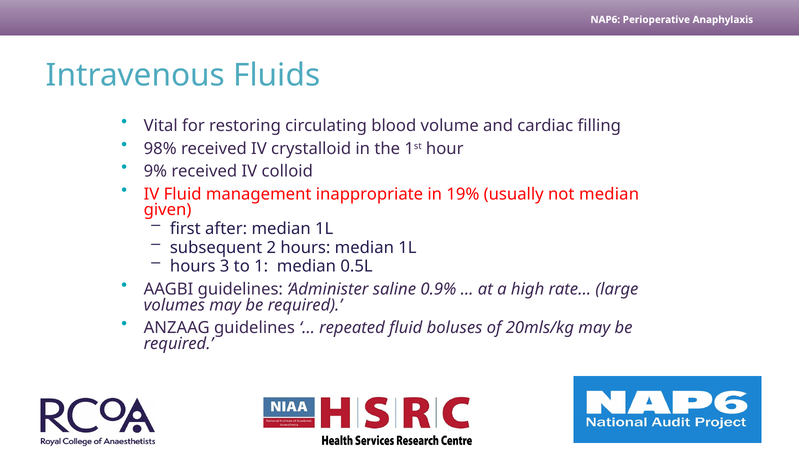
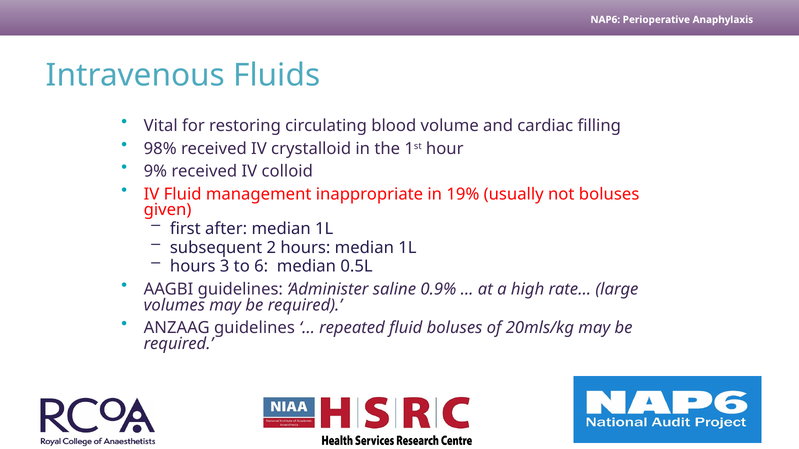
not median: median -> boluses
1: 1 -> 6
